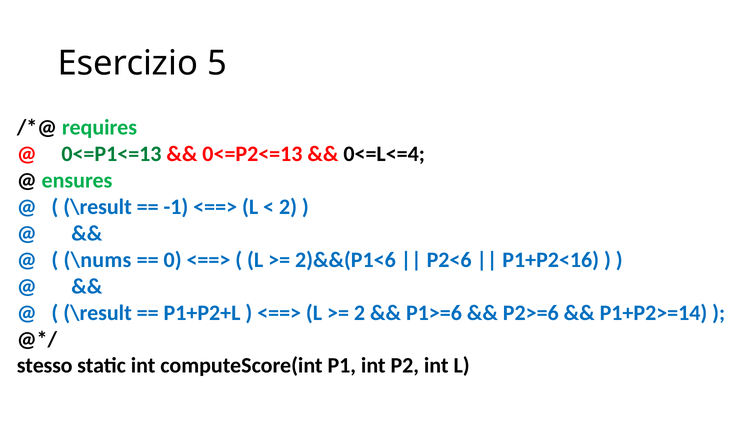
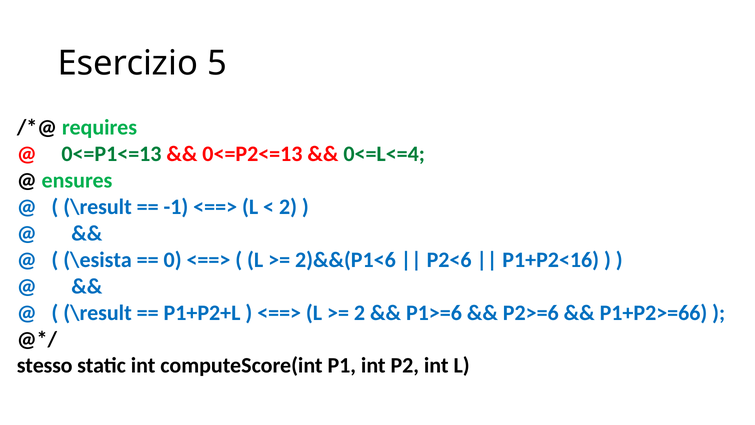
0<=L<=4 colour: black -> green
\nums: \nums -> \esista
P1+P2>=14: P1+P2>=14 -> P1+P2>=66
